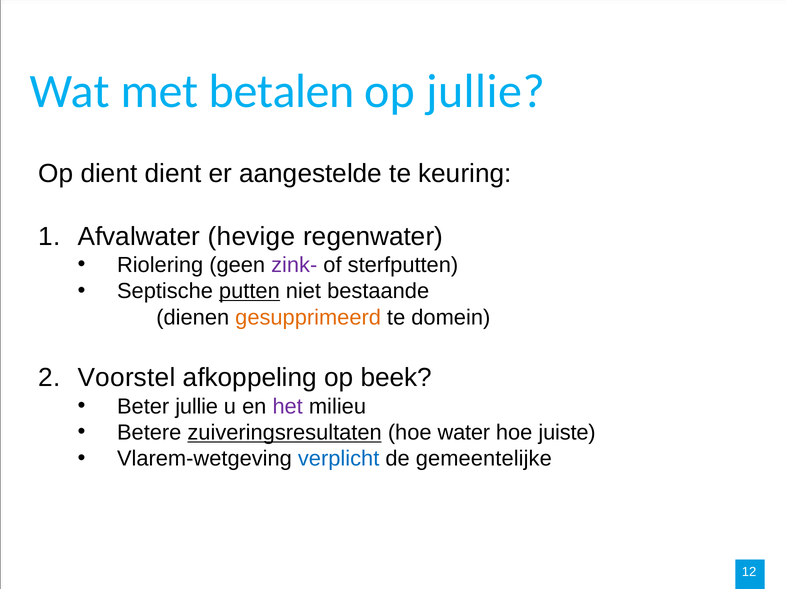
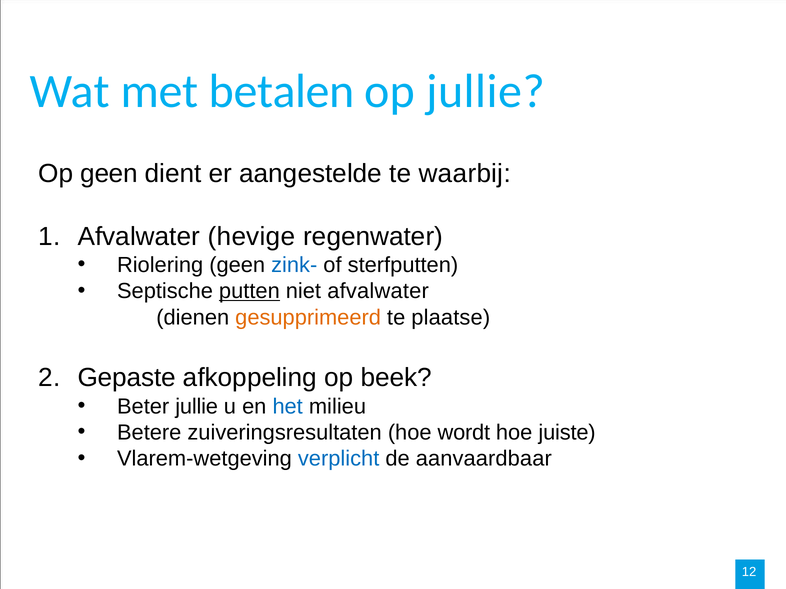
Op dient: dient -> geen
keuring: keuring -> waarbij
zink- colour: purple -> blue
niet bestaande: bestaande -> afvalwater
domein: domein -> plaatse
Voorstel: Voorstel -> Gepaste
het colour: purple -> blue
zuiveringsresultaten underline: present -> none
water: water -> wordt
gemeentelijke: gemeentelijke -> aanvaardbaar
